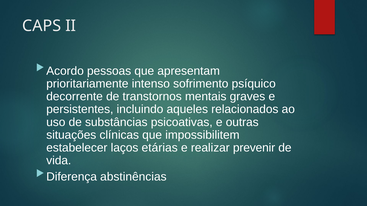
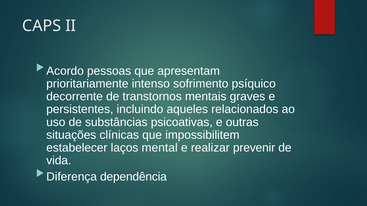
etárias: etárias -> mental
abstinências: abstinências -> dependência
